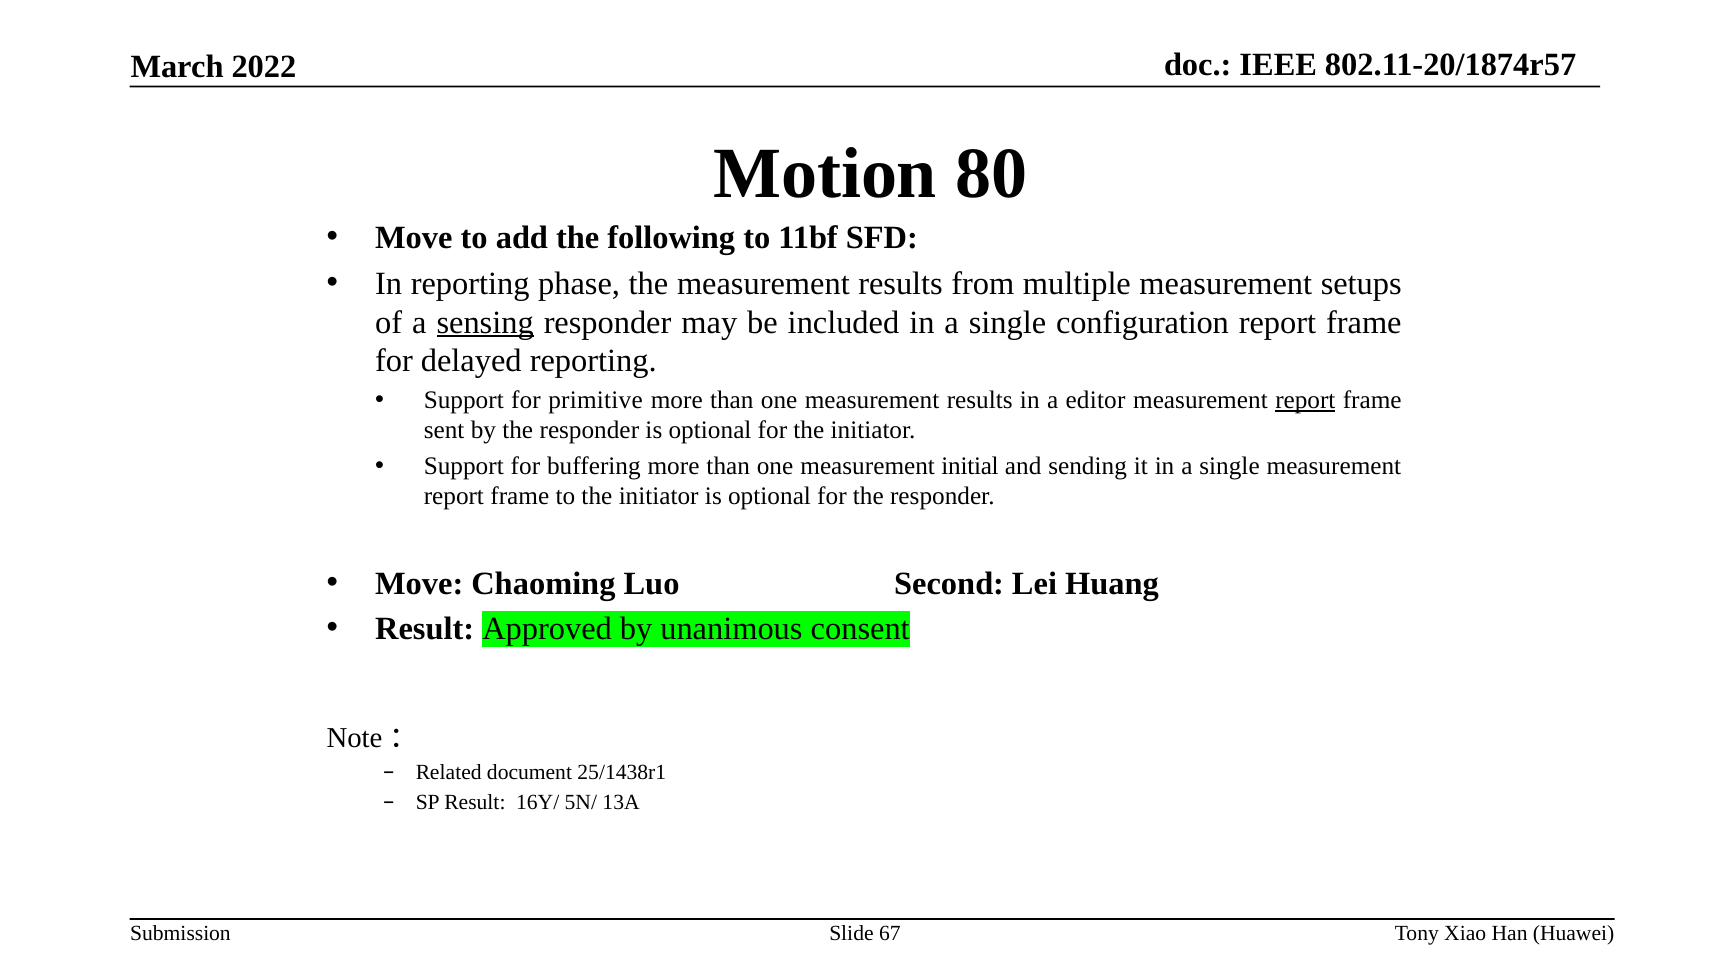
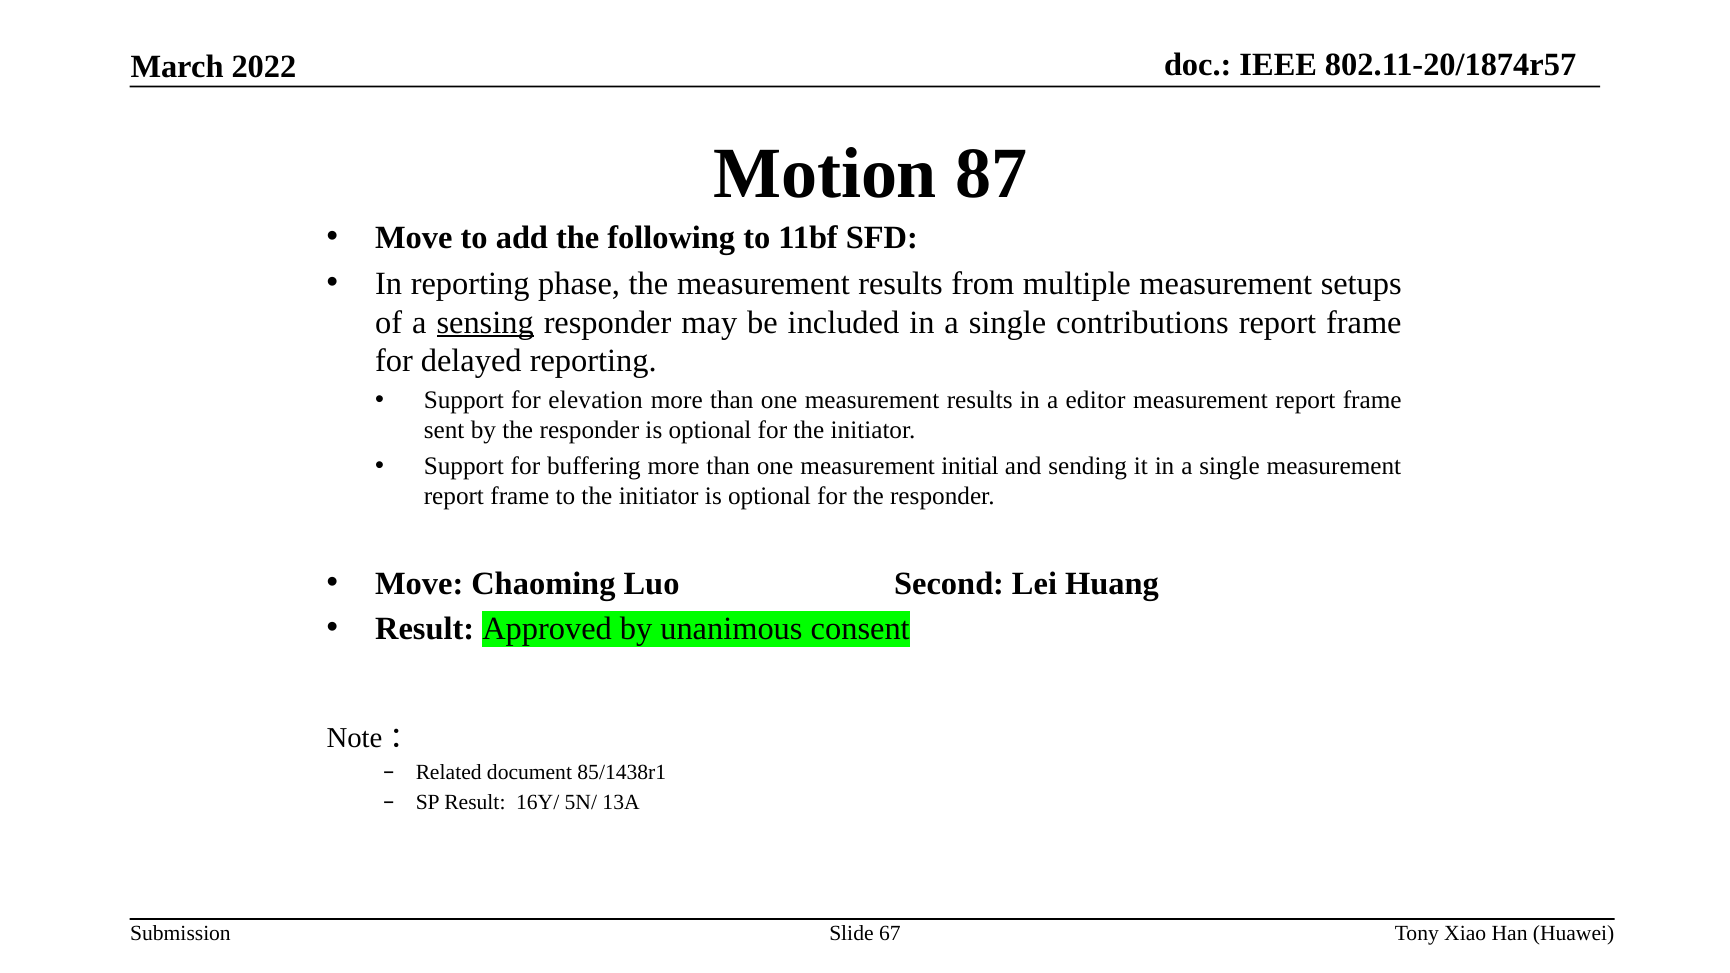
80: 80 -> 87
configuration: configuration -> contributions
primitive: primitive -> elevation
report at (1305, 400) underline: present -> none
25/1438r1: 25/1438r1 -> 85/1438r1
